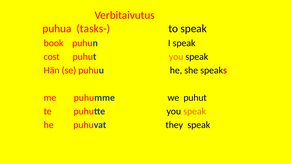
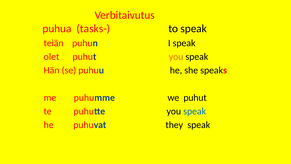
book: book -> teiän
cost: cost -> olet
speak at (195, 111) colour: orange -> blue
